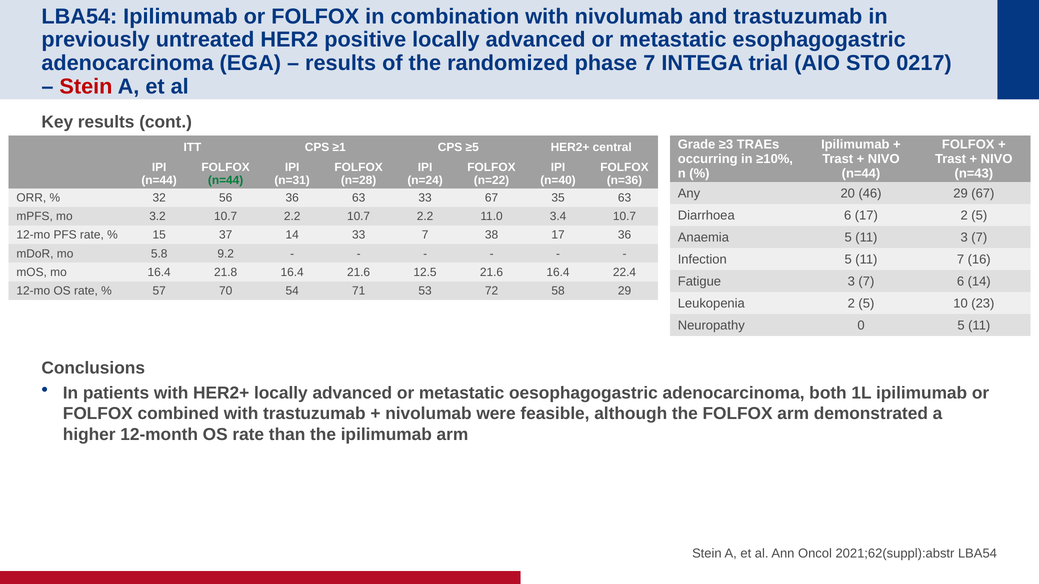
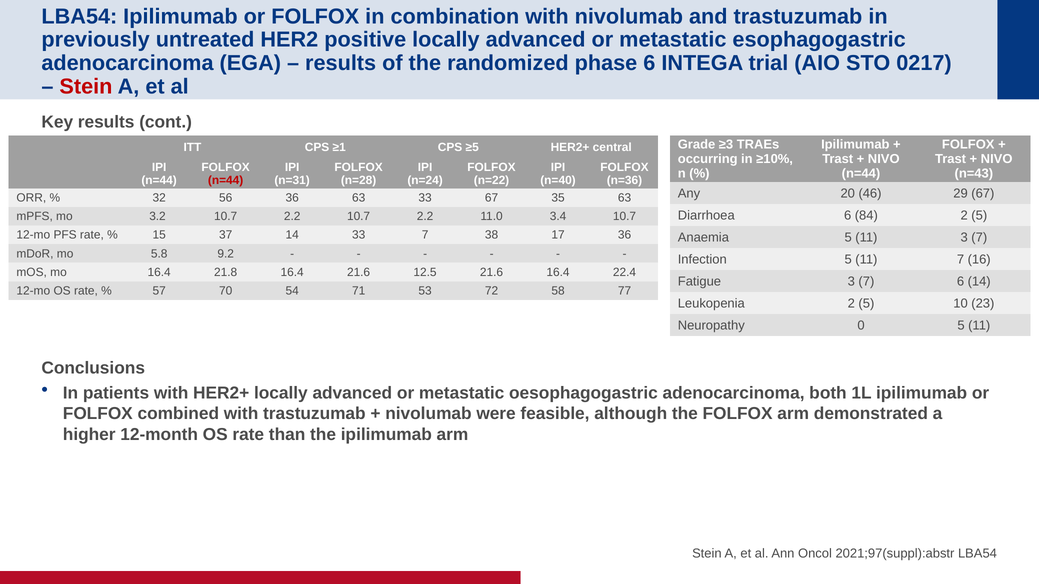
phase 7: 7 -> 6
n=44 at (226, 181) colour: green -> red
6 17: 17 -> 84
58 29: 29 -> 77
2021;62(suppl):abstr: 2021;62(suppl):abstr -> 2021;97(suppl):abstr
